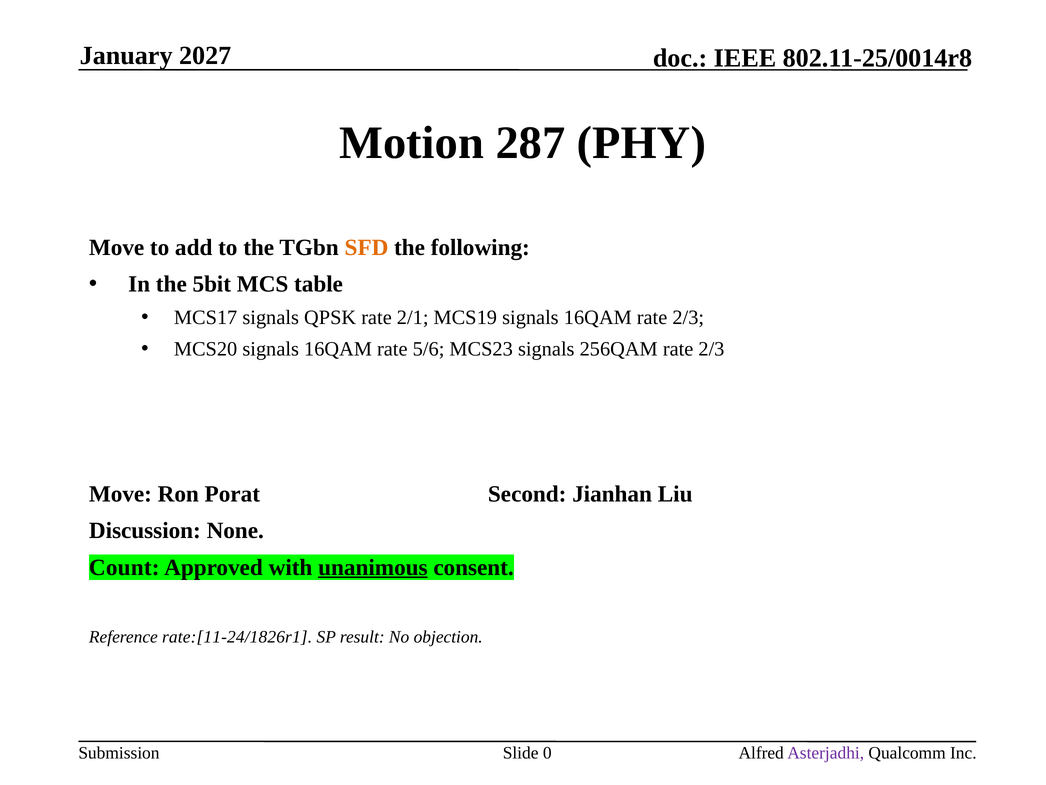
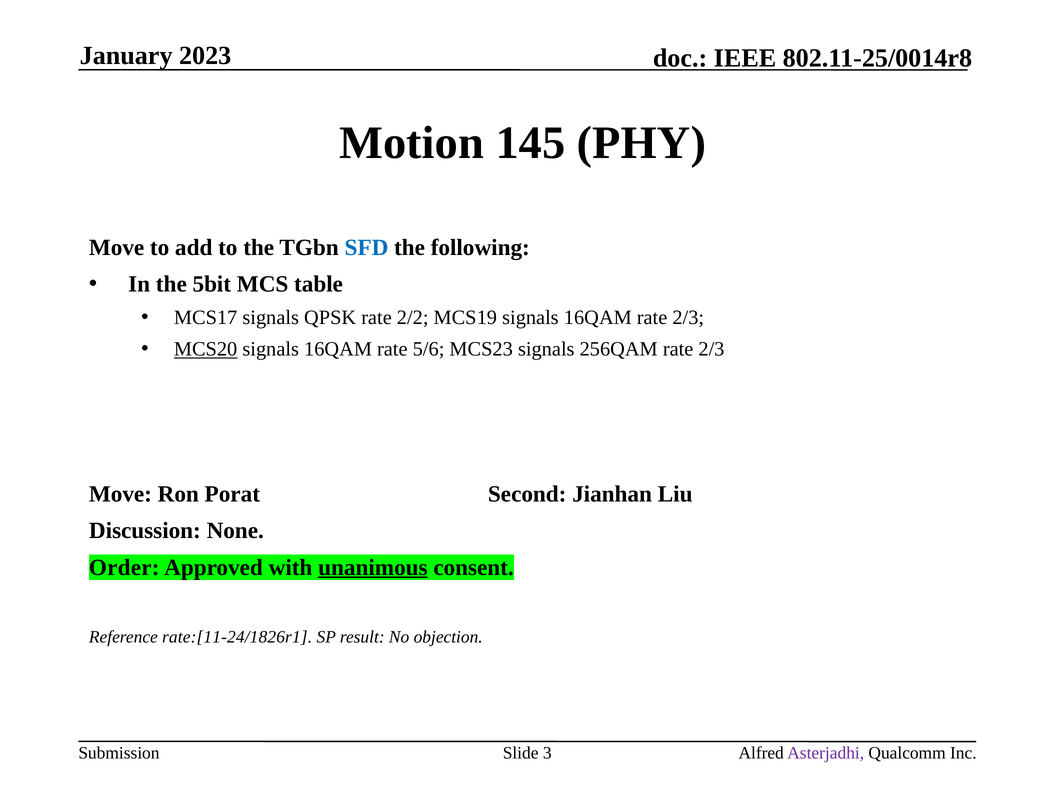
2027: 2027 -> 2023
287: 287 -> 145
SFD colour: orange -> blue
2/1: 2/1 -> 2/2
MCS20 underline: none -> present
Count: Count -> Order
0: 0 -> 3
